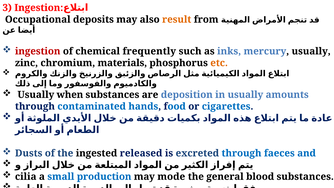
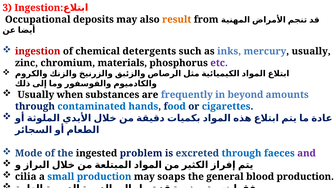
frequently: frequently -> detergents
etc colour: orange -> purple
deposition: deposition -> frequently
in usually: usually -> beyond
Dusts: Dusts -> Mode
released: released -> problem
and colour: blue -> purple
mode: mode -> soaps
blood substances: substances -> production
